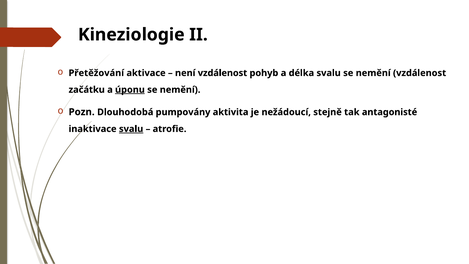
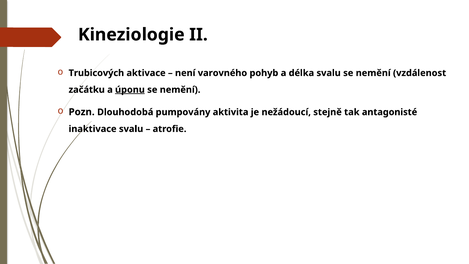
Přetěžování: Přetěžování -> Trubicových
není vzdálenost: vzdálenost -> varovného
svalu at (131, 129) underline: present -> none
